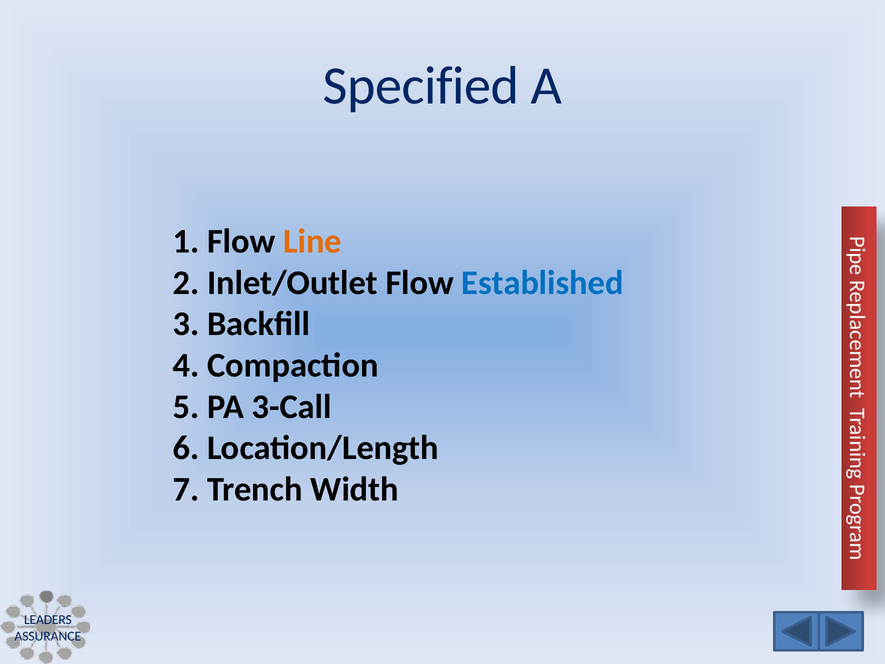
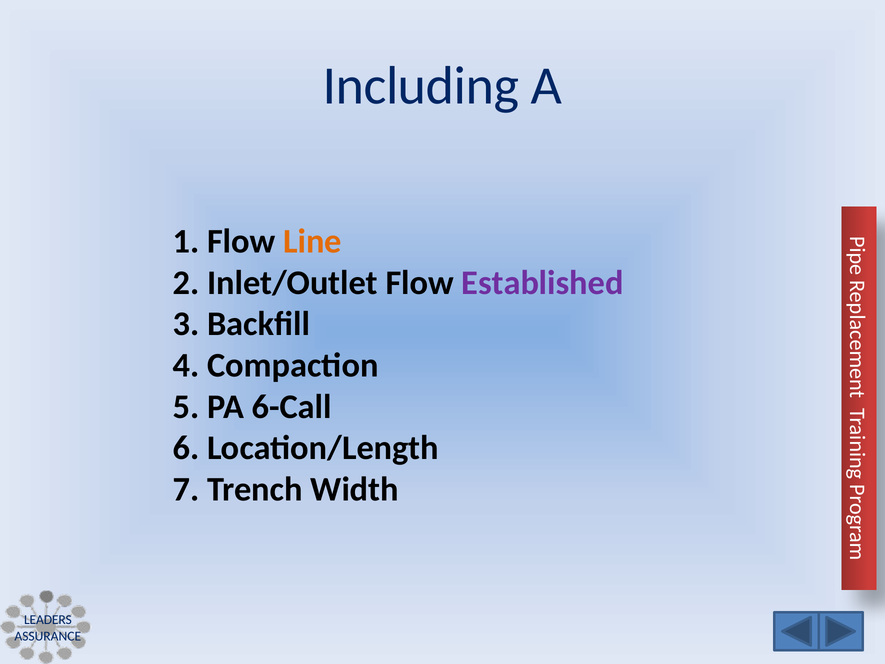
Specified: Specified -> Including
Established colour: blue -> purple
3-Call: 3-Call -> 6-Call
